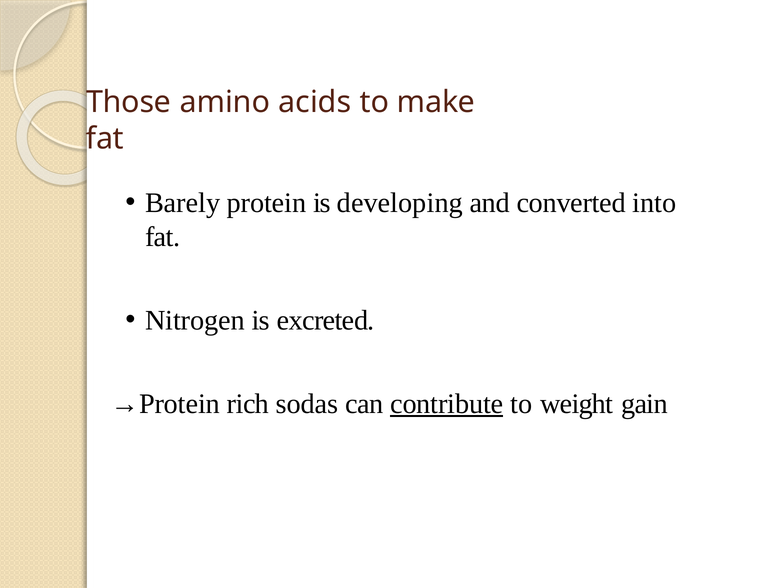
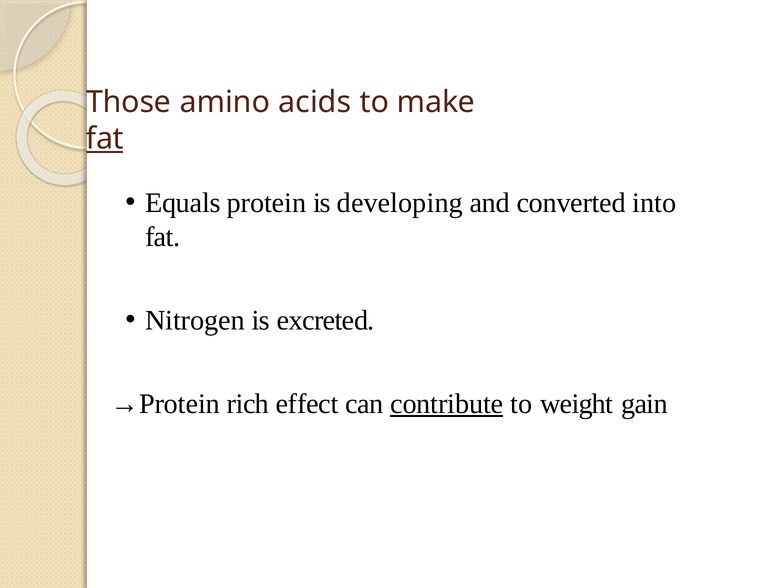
fat at (105, 139) underline: none -> present
Barely: Barely -> Equals
sodas: sodas -> effect
